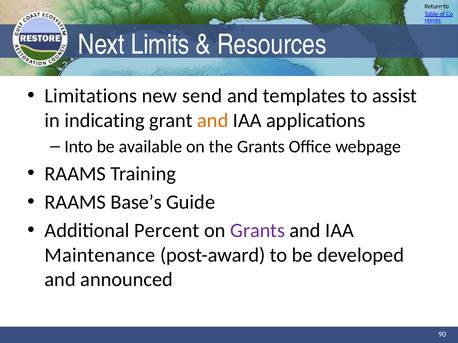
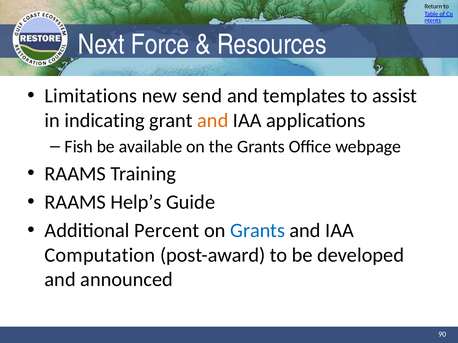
Limits: Limits -> Force
Into: Into -> Fish
Base’s: Base’s -> Help’s
Grants at (258, 231) colour: purple -> blue
Maintenance: Maintenance -> Computation
